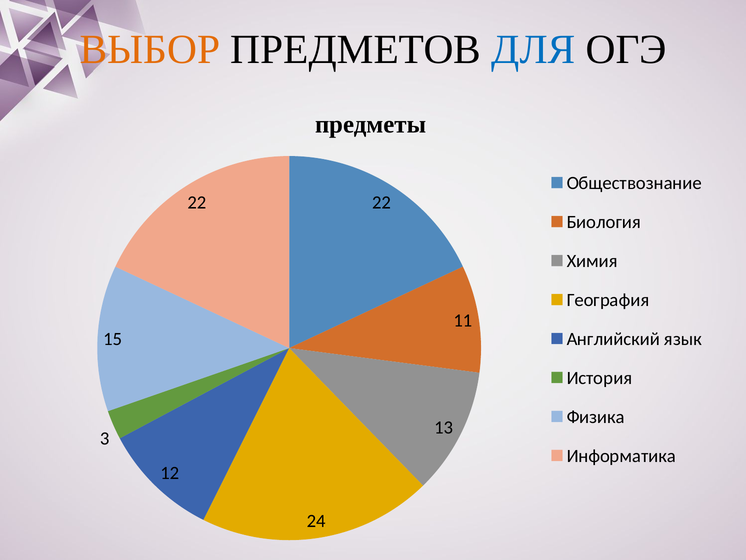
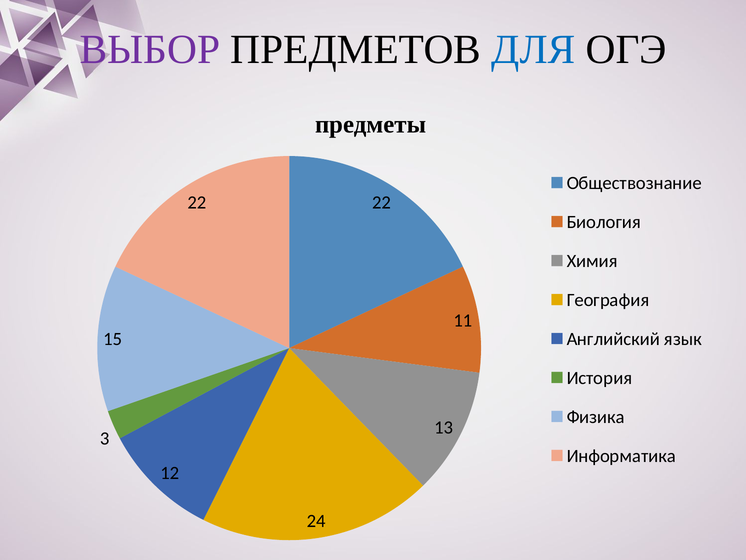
ВЫБОР colour: orange -> purple
